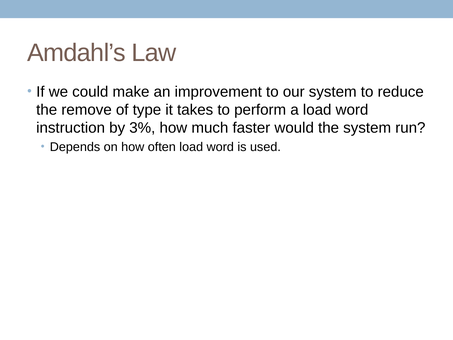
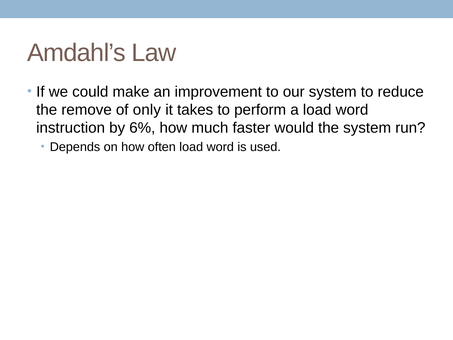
type: type -> only
3%: 3% -> 6%
